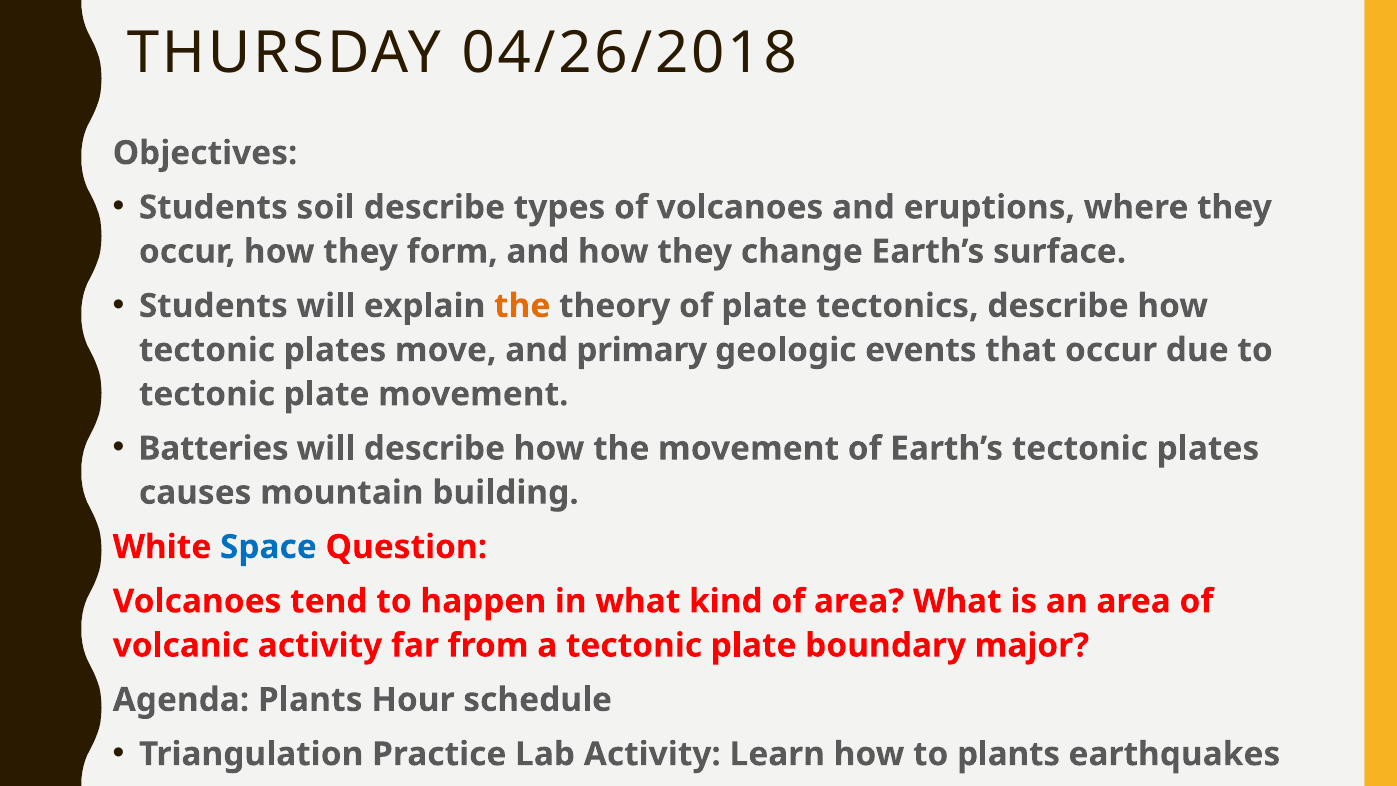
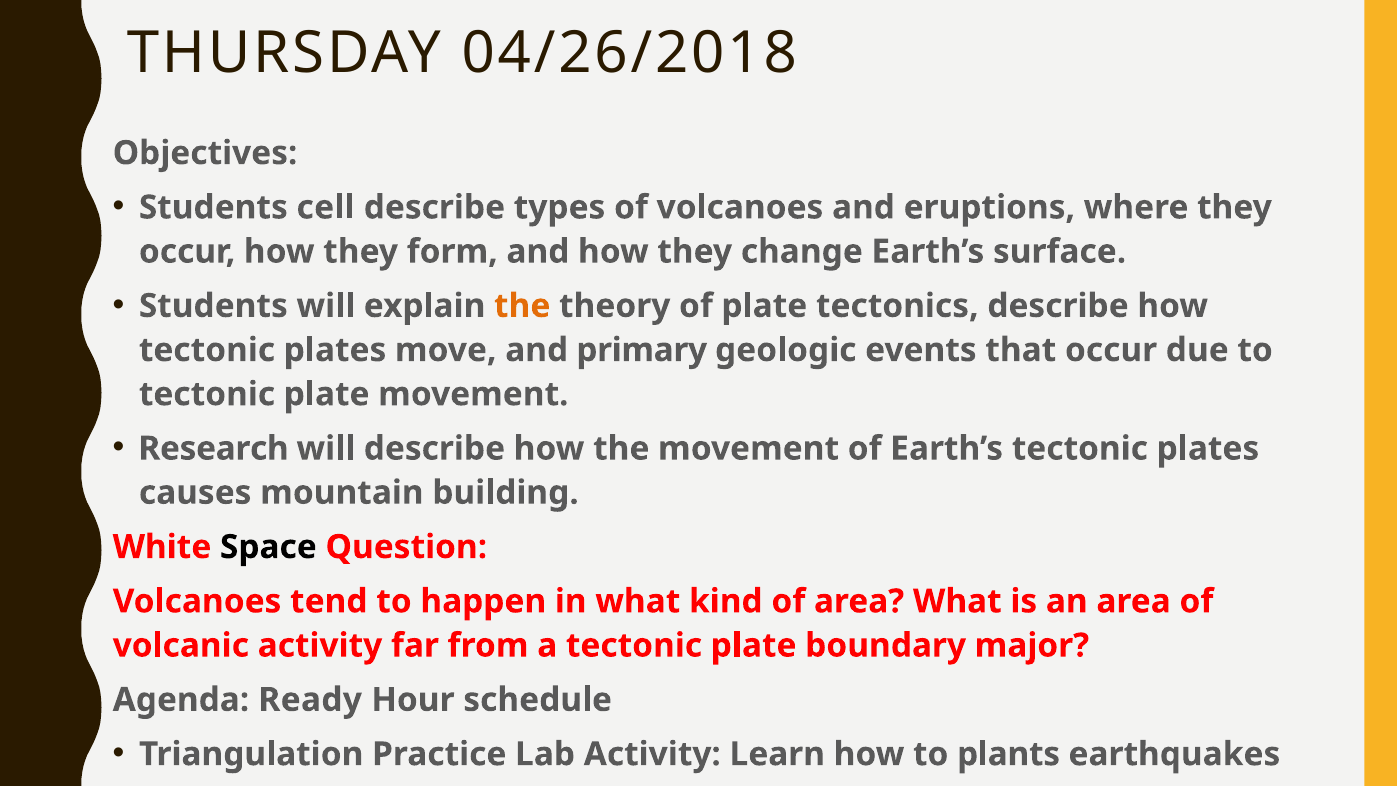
soil: soil -> cell
Batteries: Batteries -> Research
Space colour: blue -> black
Agenda Plants: Plants -> Ready
